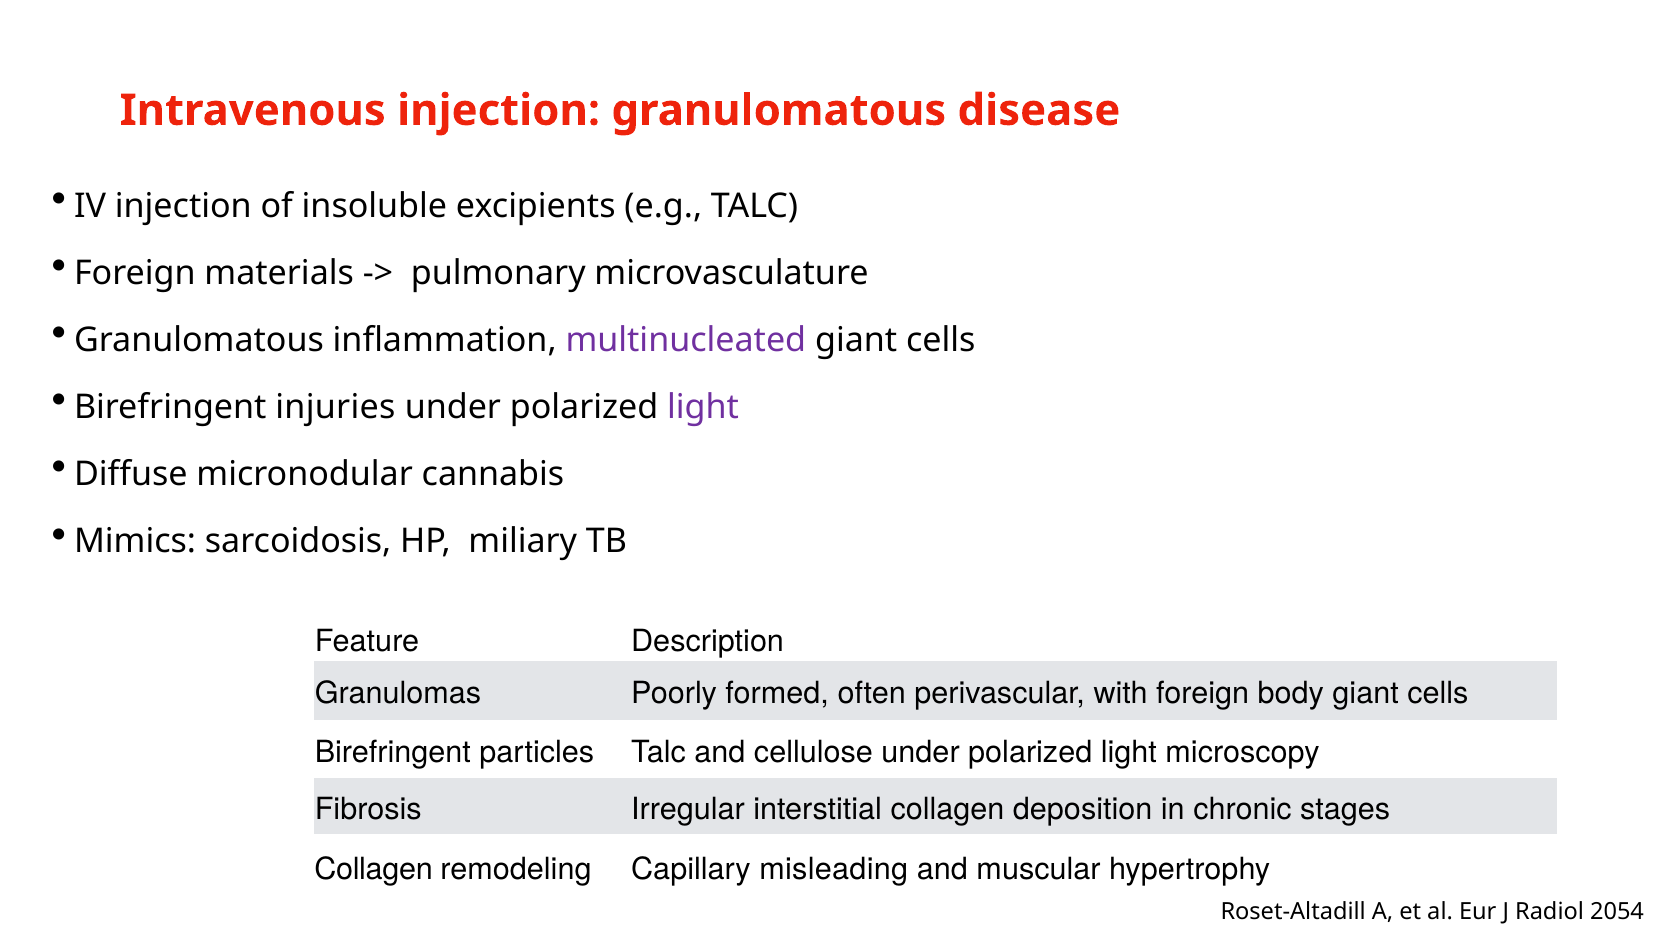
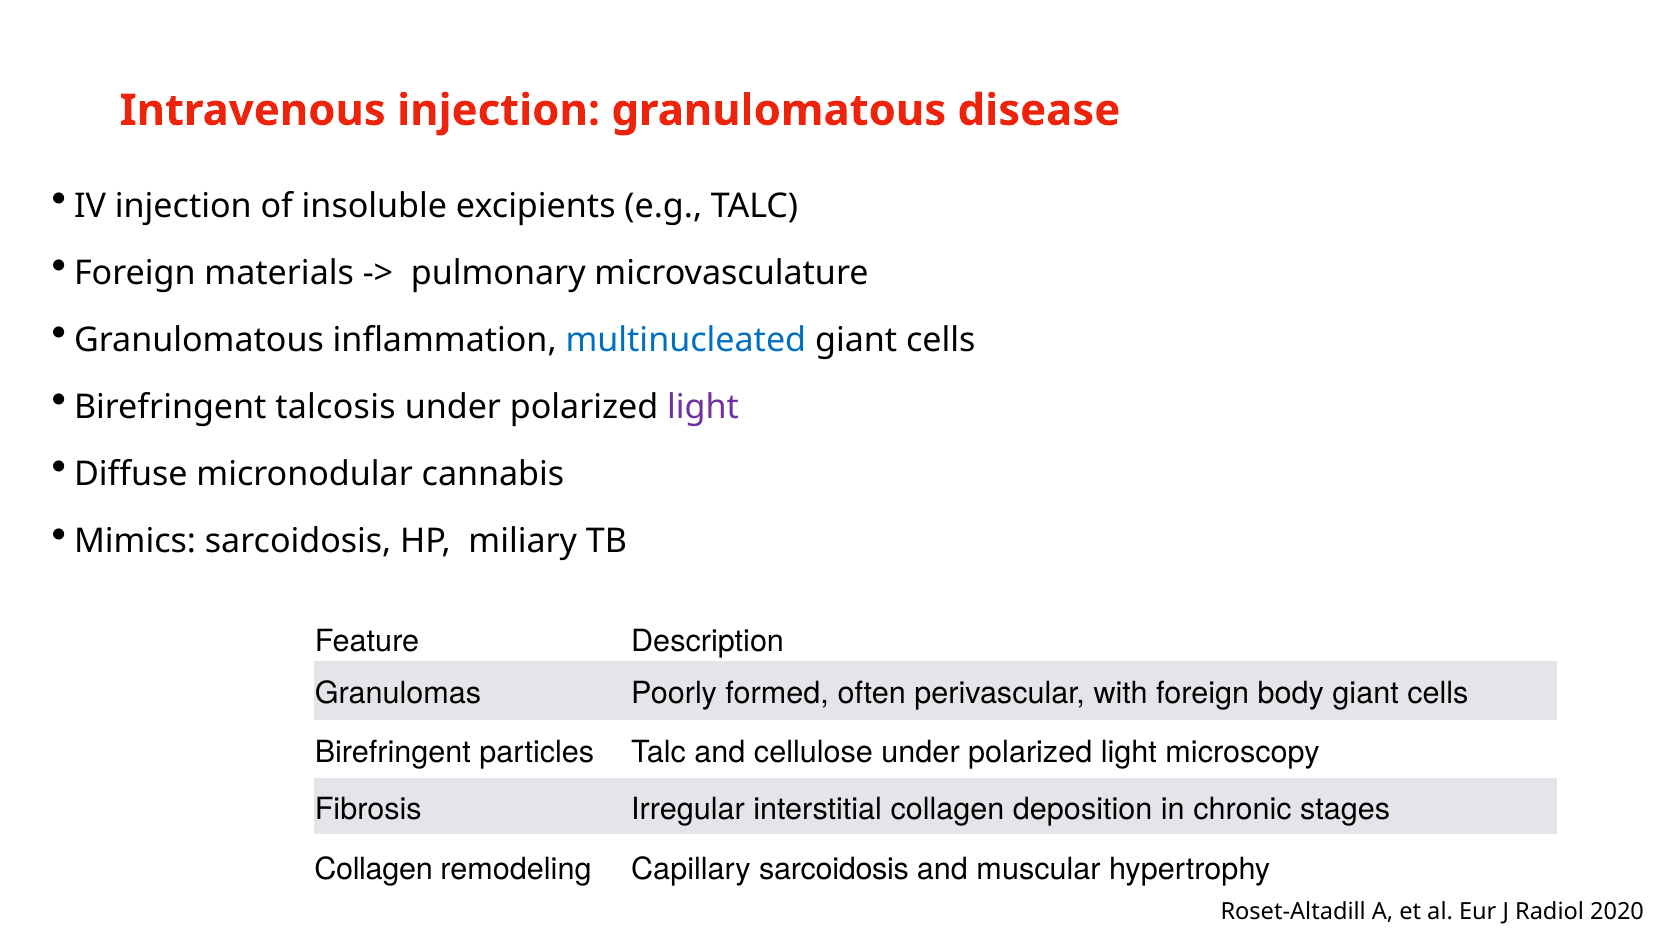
multinucleated colour: purple -> blue
injuries: injuries -> talcosis
Capillary misleading: misleading -> sarcoidosis
2054: 2054 -> 2020
